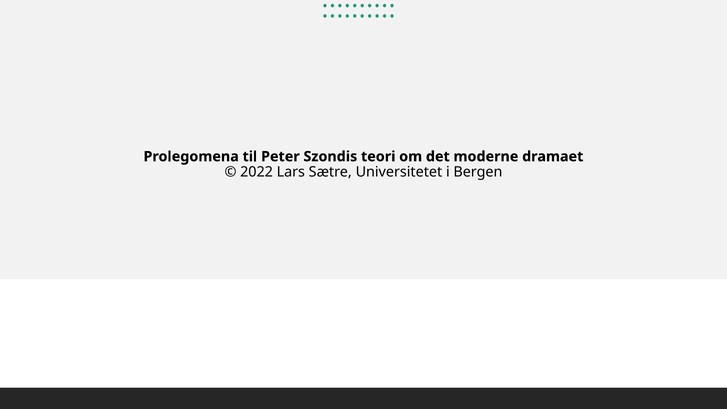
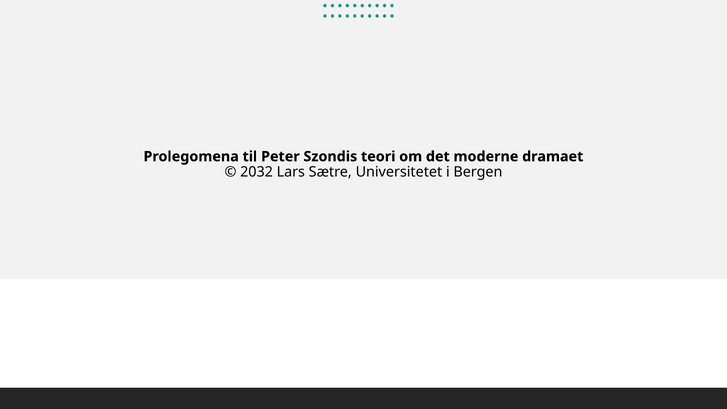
2022: 2022 -> 2032
